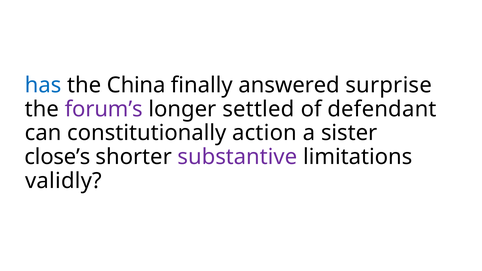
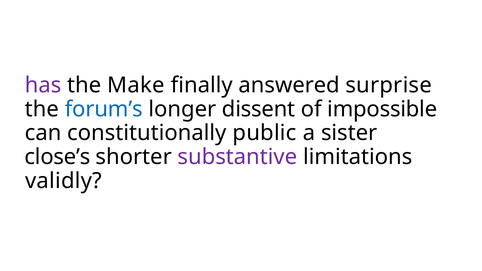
has colour: blue -> purple
China: China -> Make
forum’s colour: purple -> blue
settled: settled -> dissent
defendant: defendant -> impossible
action: action -> public
